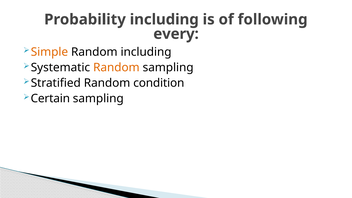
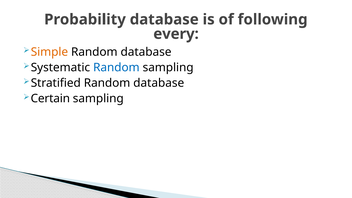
Probability including: including -> database
including at (146, 52): including -> database
Random at (116, 68) colour: orange -> blue
Stratified Random condition: condition -> database
